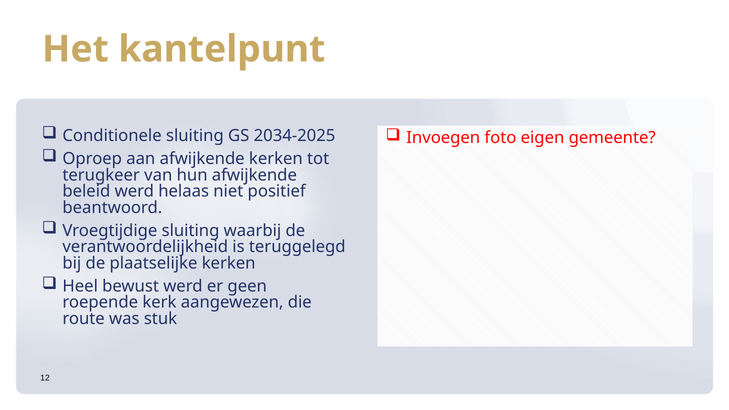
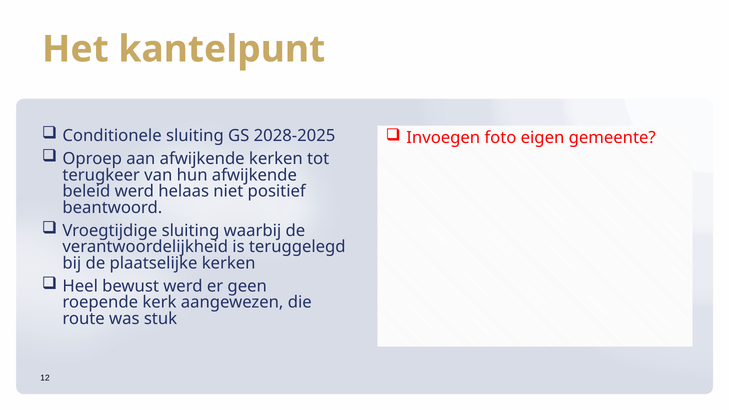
2034-2025: 2034-2025 -> 2028-2025
